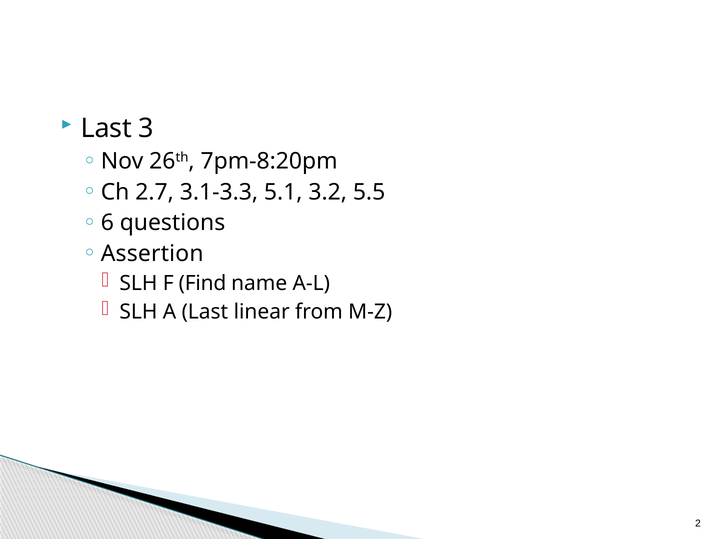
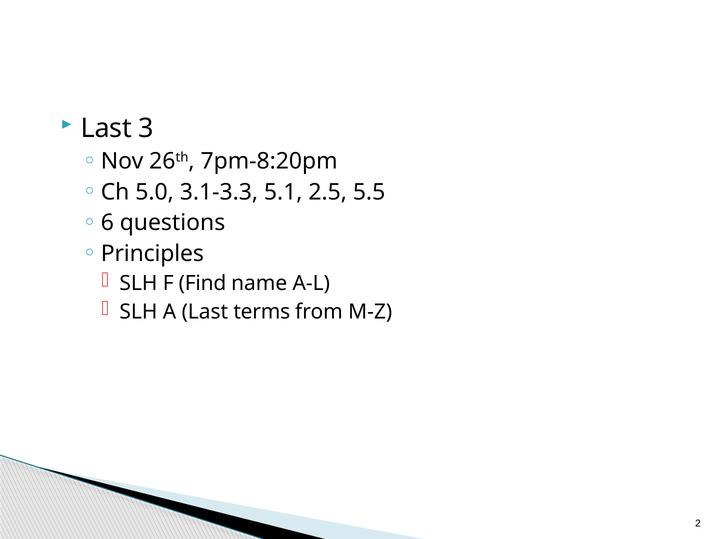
2.7: 2.7 -> 5.0
3.2: 3.2 -> 2.5
Assertion: Assertion -> Principles
linear: linear -> terms
